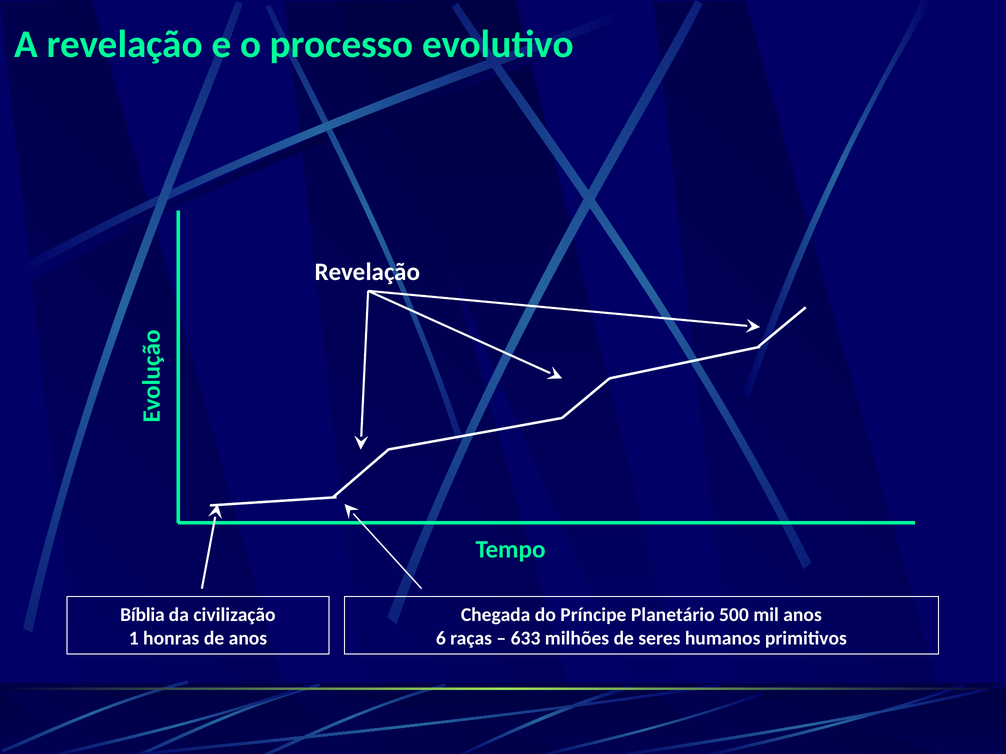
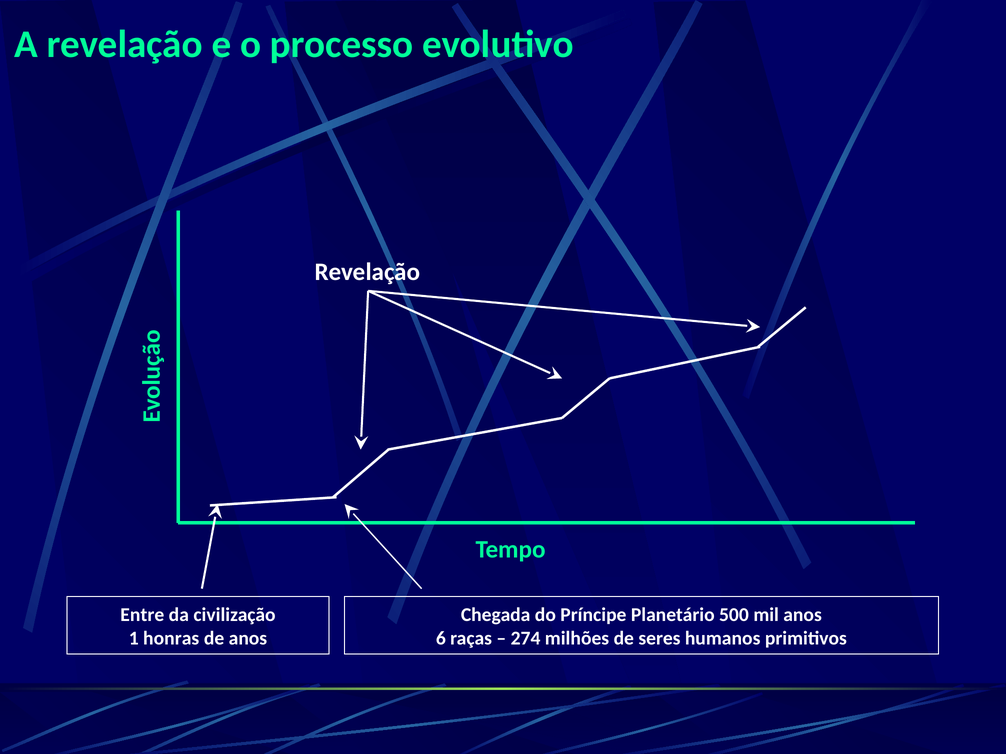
Bíblia: Bíblia -> Entre
633: 633 -> 274
